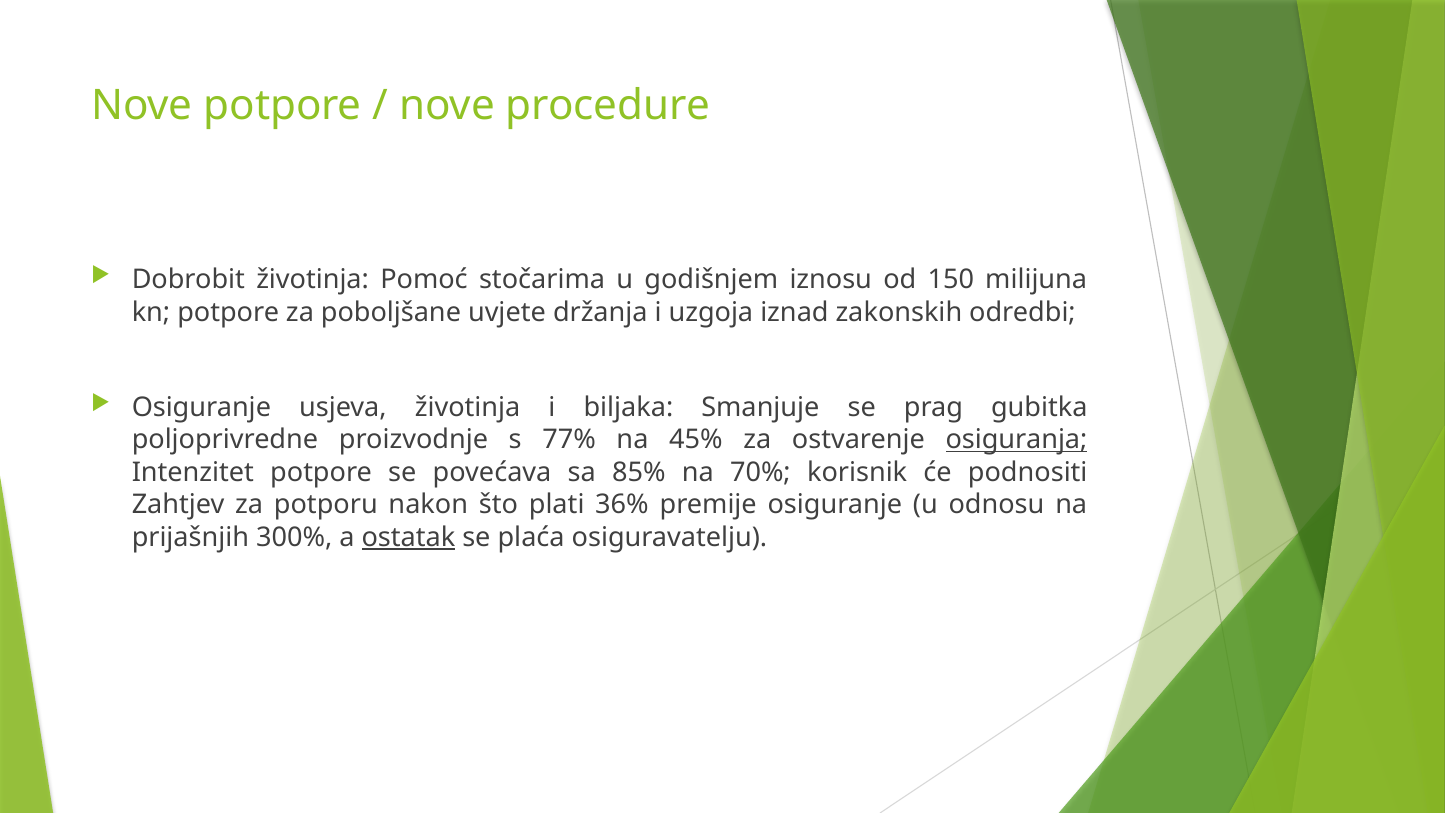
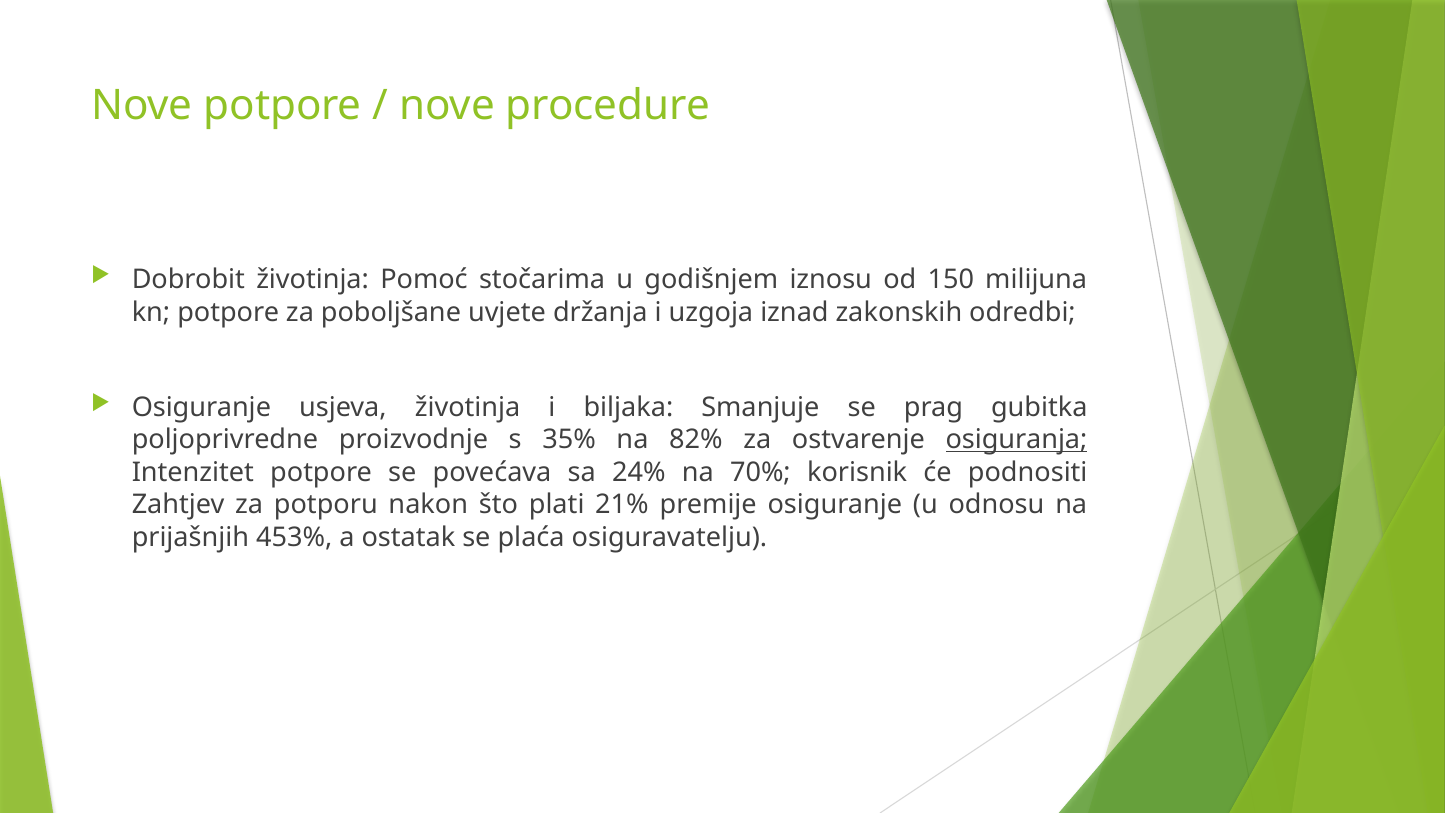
77%: 77% -> 35%
45%: 45% -> 82%
85%: 85% -> 24%
36%: 36% -> 21%
300%: 300% -> 453%
ostatak underline: present -> none
